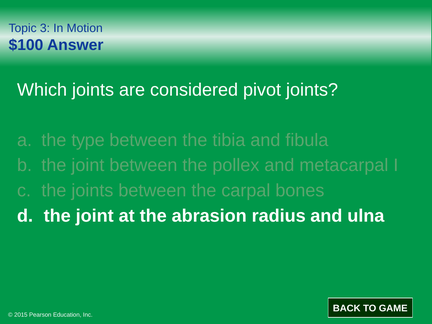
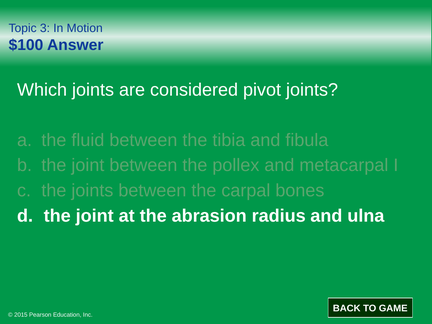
type: type -> fluid
